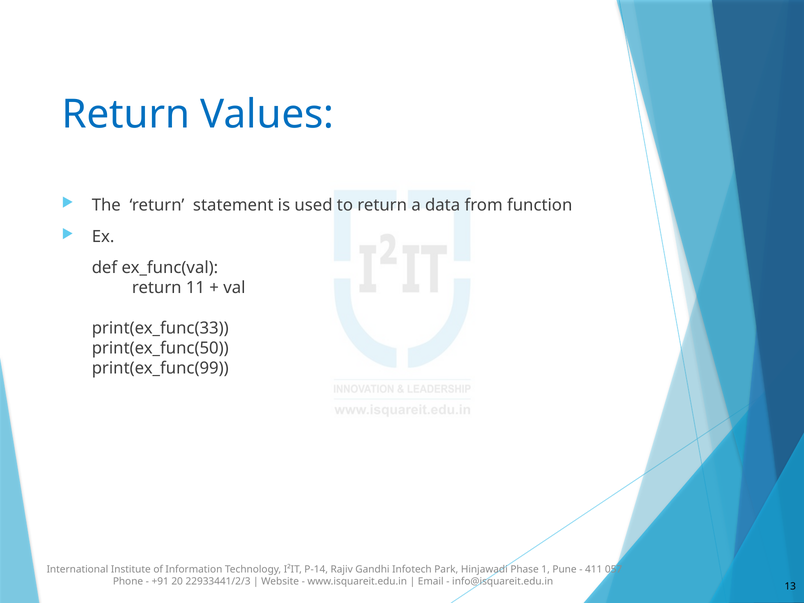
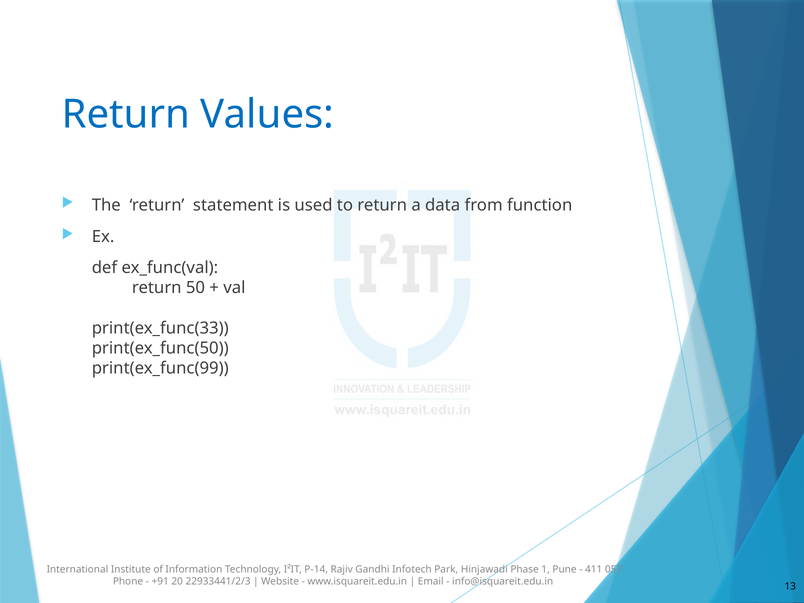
11: 11 -> 50
